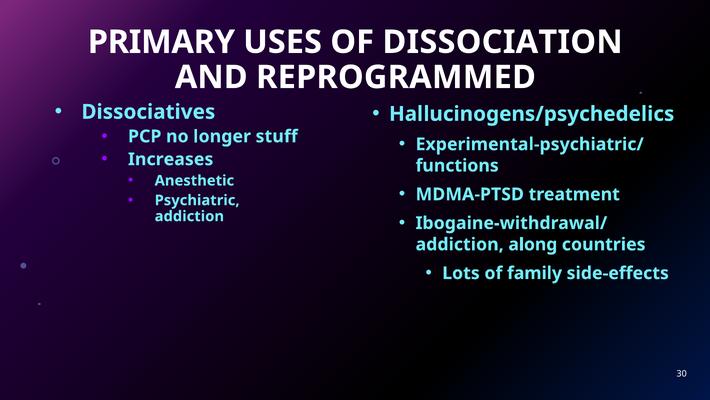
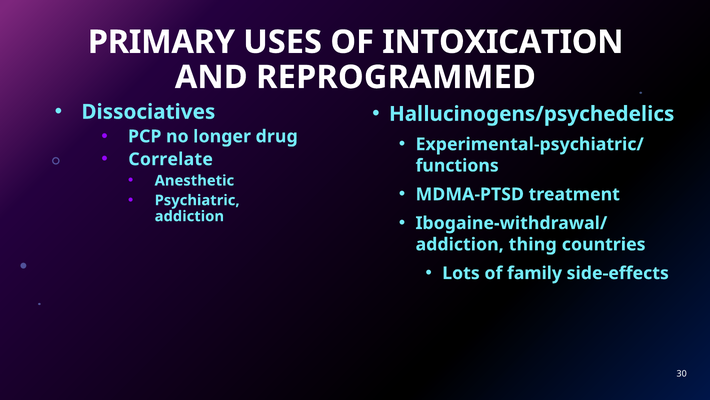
DISSOCIATION: DISSOCIATION -> INTOXICATION
stuff: stuff -> drug
Increases: Increases -> Correlate
along: along -> thing
